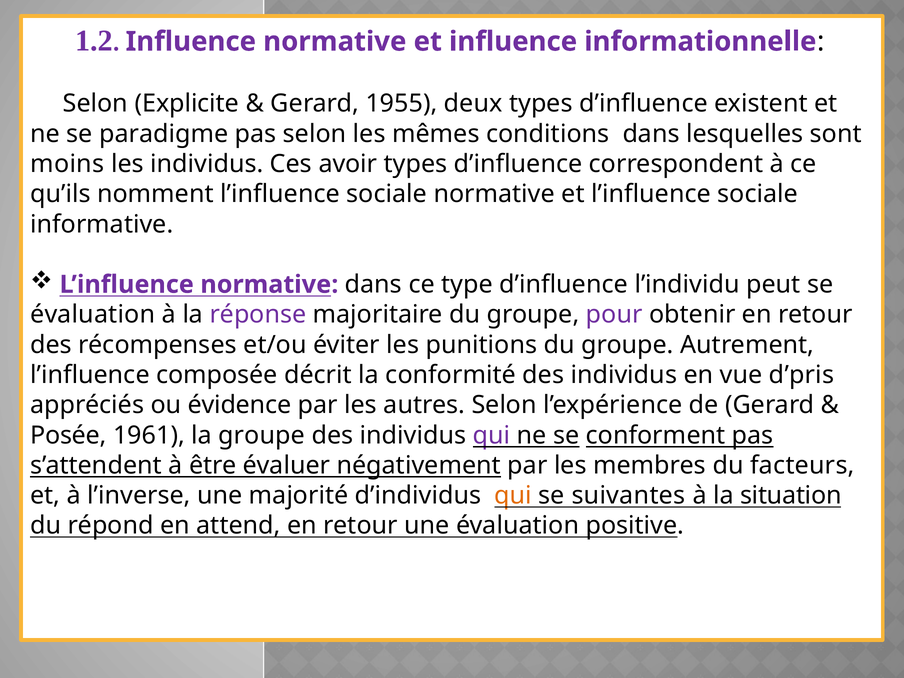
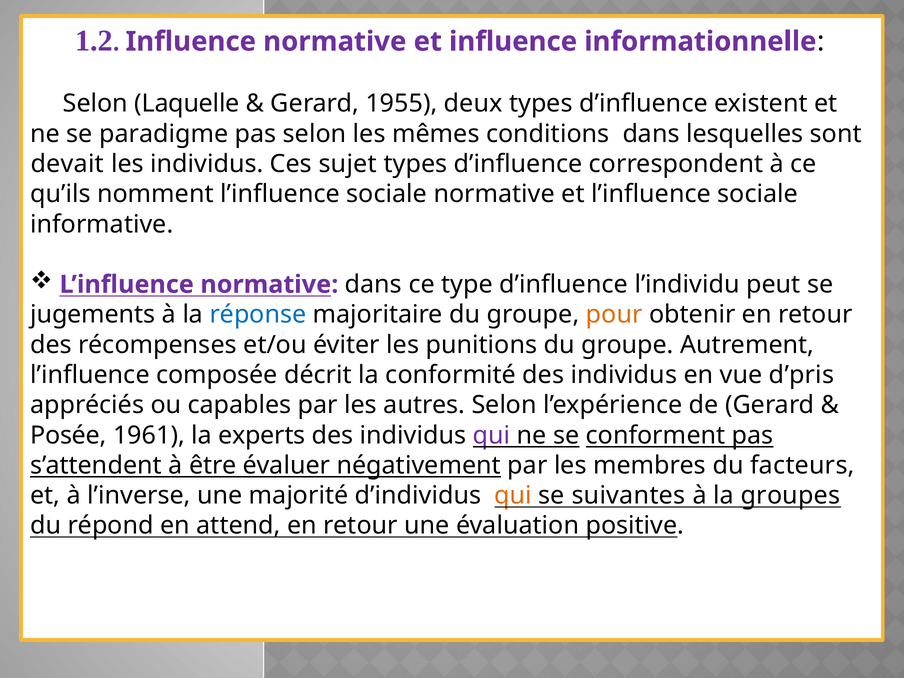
Explicite: Explicite -> Laquelle
moins: moins -> devait
avoir: avoir -> sujet
évaluation at (93, 315): évaluation -> jugements
réponse colour: purple -> blue
pour colour: purple -> orange
évidence: évidence -> capables
la groupe: groupe -> experts
situation: situation -> groupes
